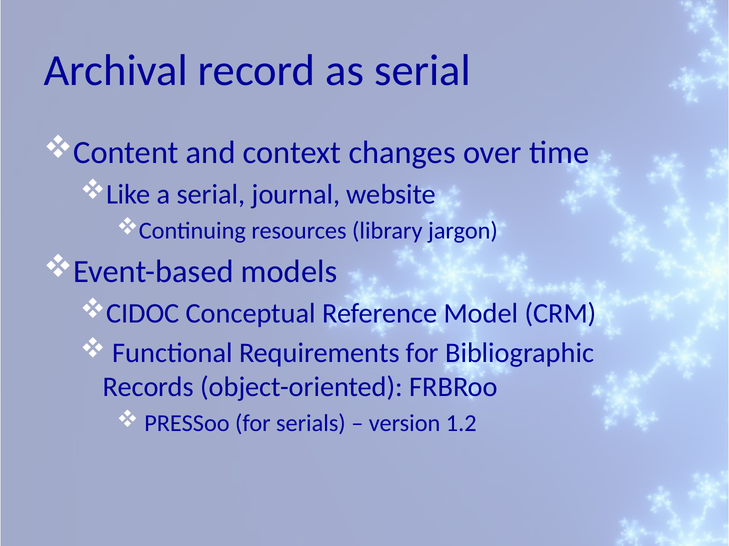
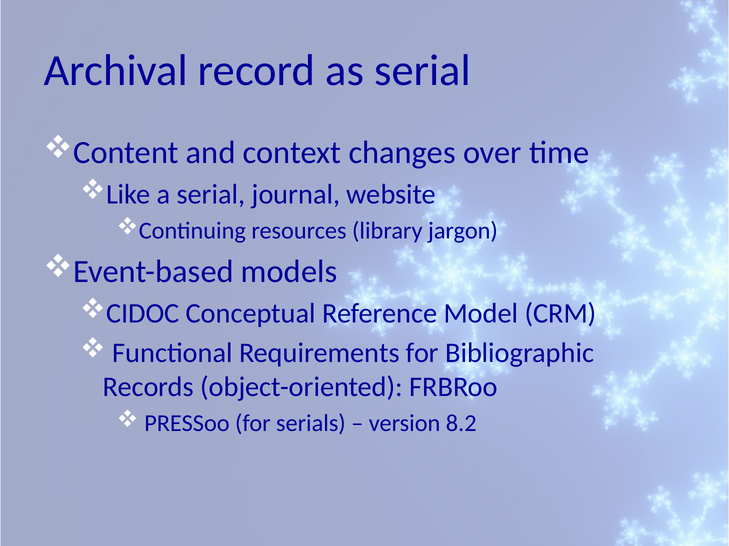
1.2: 1.2 -> 8.2
